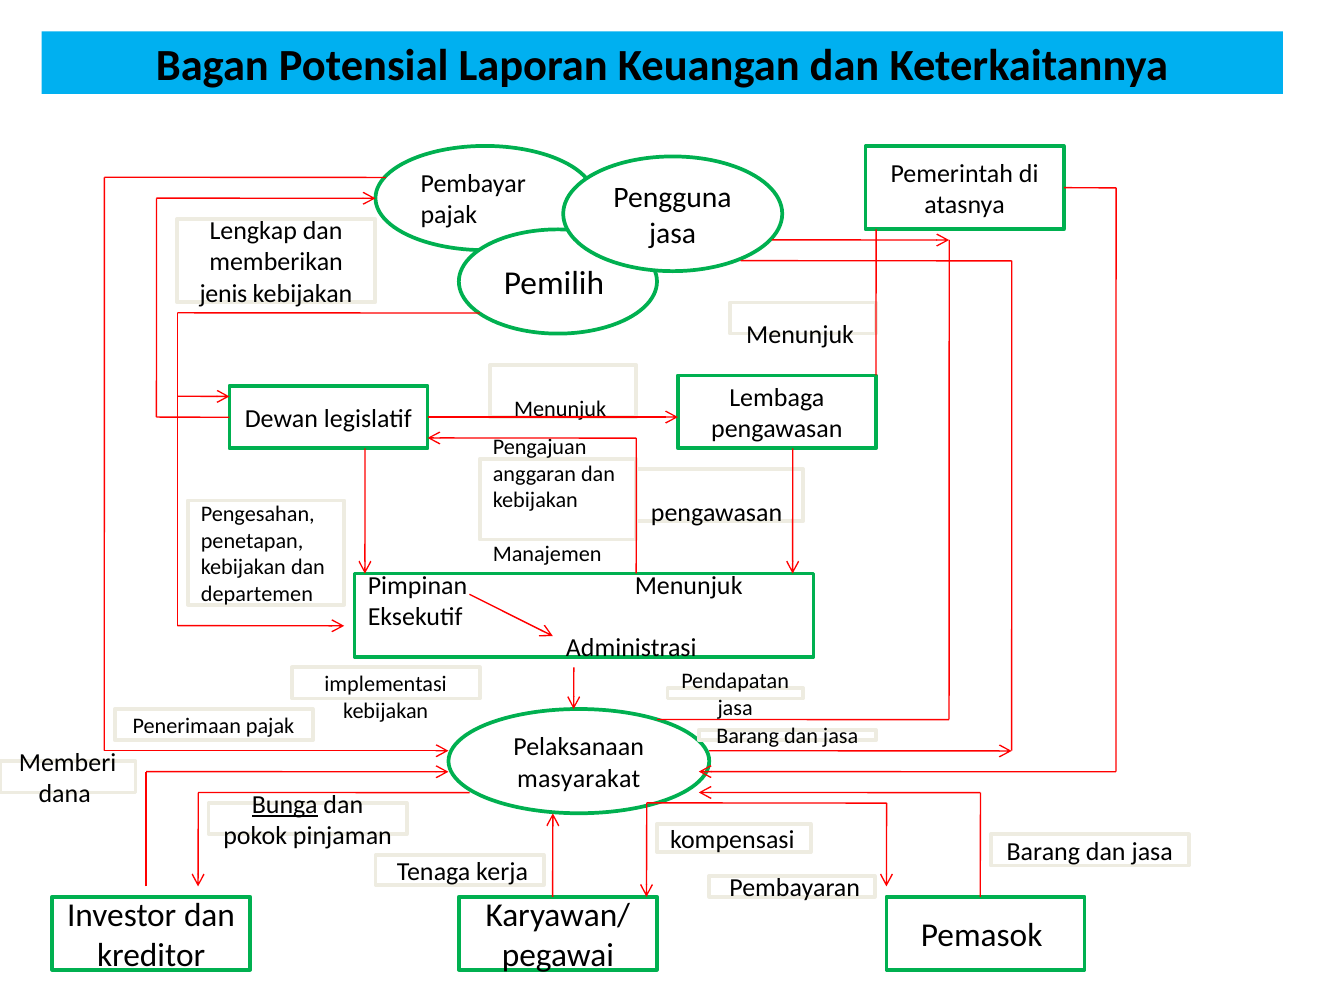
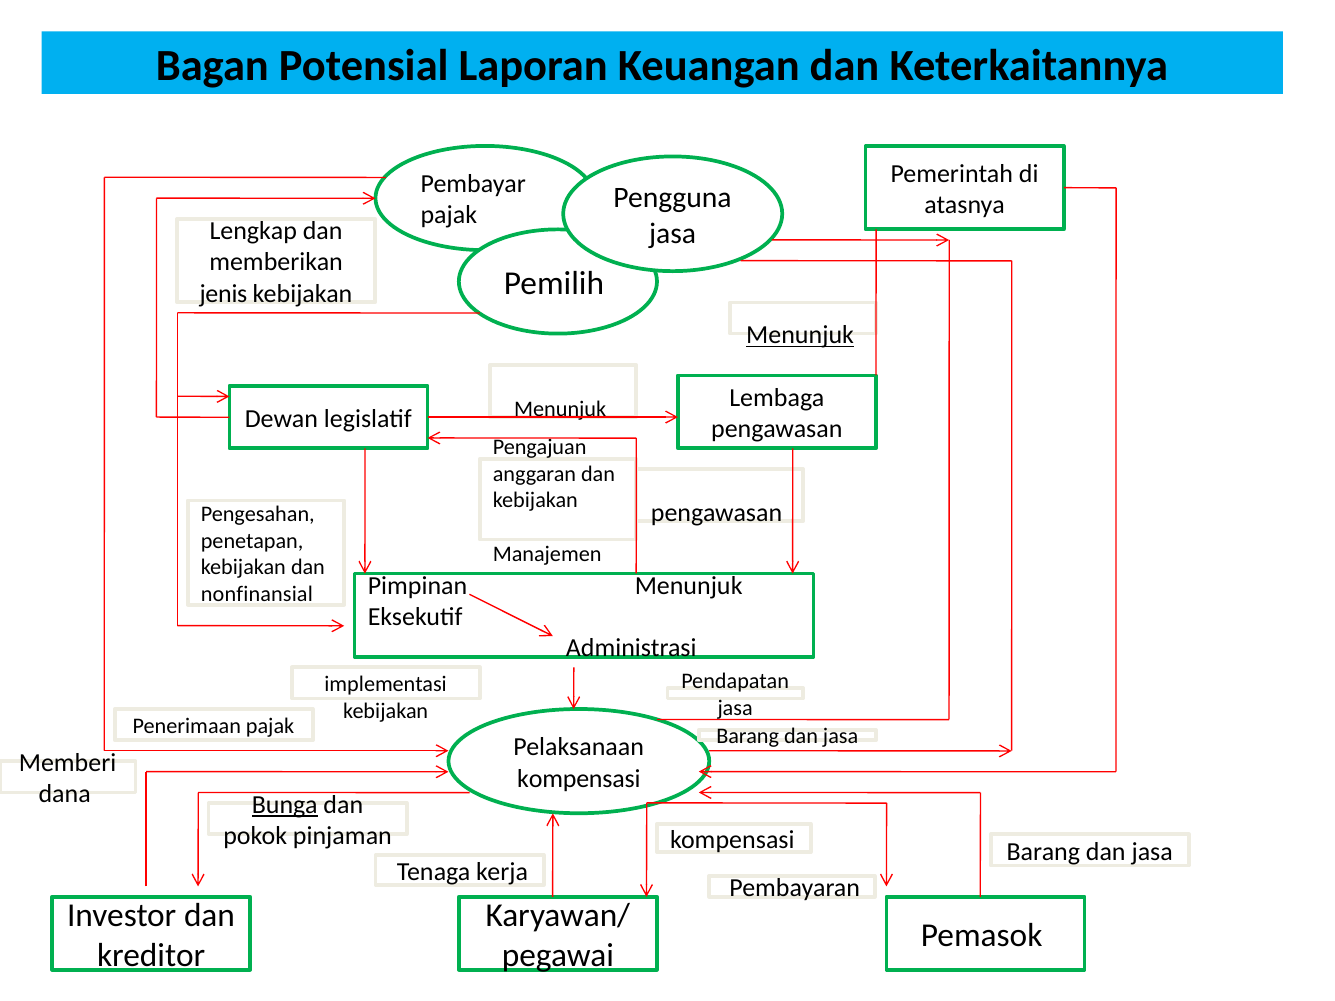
Menunjuk at (800, 335) underline: none -> present
departemen: departemen -> nonfinansial
masyarakat at (579, 779): masyarakat -> kompensasi
